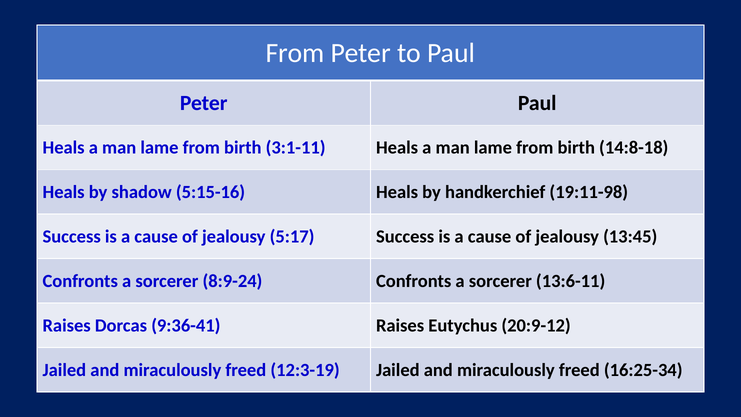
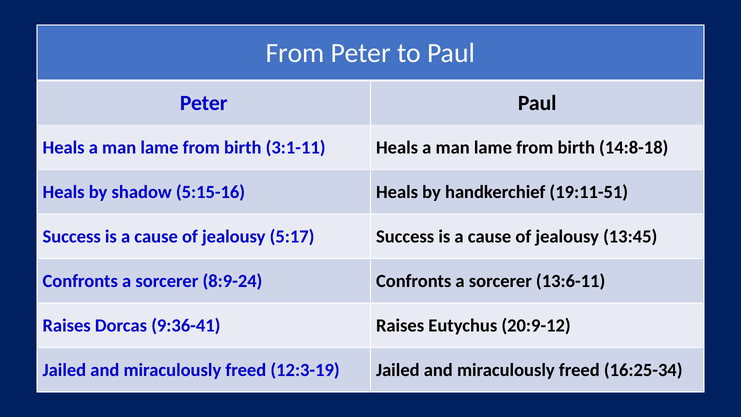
19:11-98: 19:11-98 -> 19:11-51
